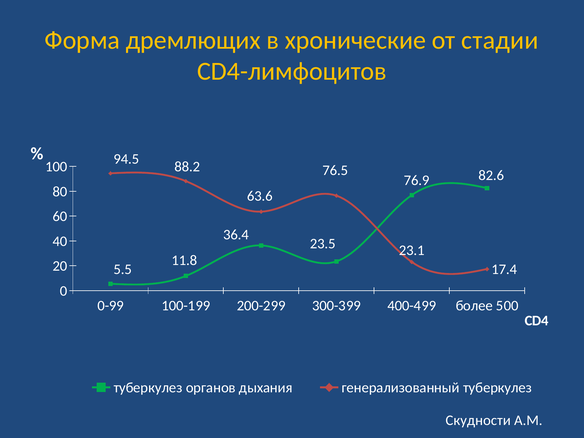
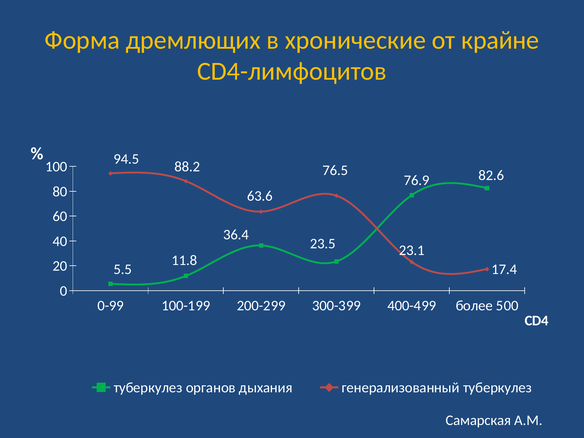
стадии: стадии -> крайне
Скудности: Скудности -> Самарская
